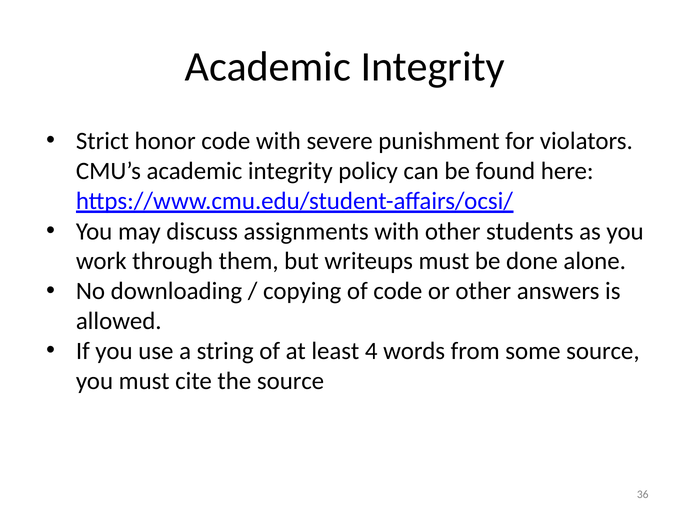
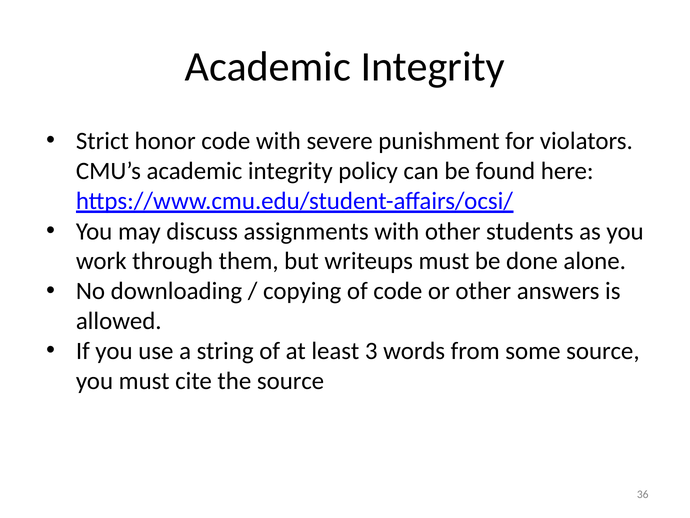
4: 4 -> 3
